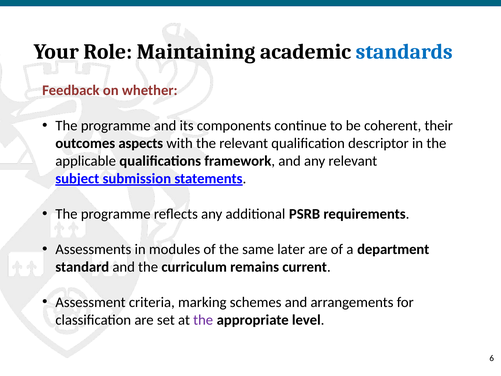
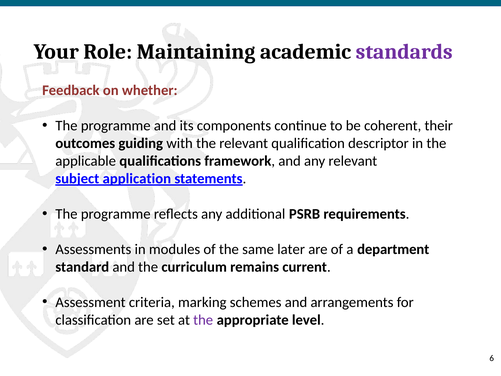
standards colour: blue -> purple
aspects: aspects -> guiding
submission: submission -> application
